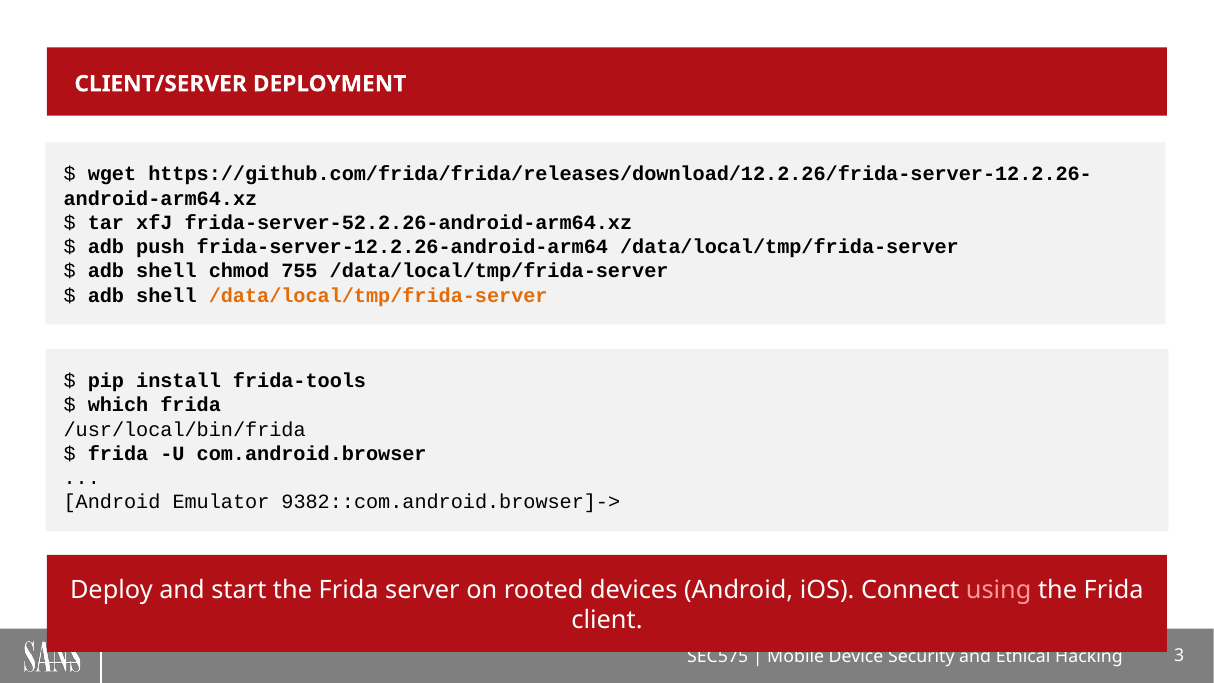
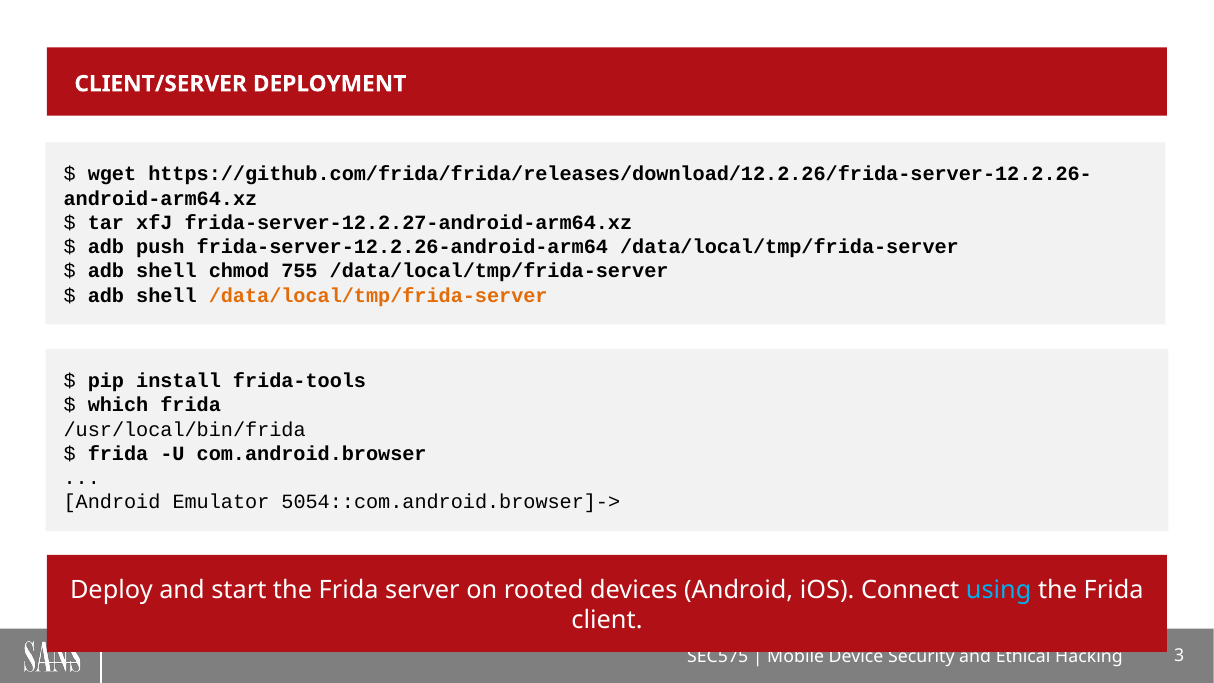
frida-server-52.2.26-android-arm64.xz: frida-server-52.2.26-android-arm64.xz -> frida-server-12.2.27-android-arm64.xz
9382::com.android.browser]->: 9382::com.android.browser]-> -> 5054::com.android.browser]->
using colour: pink -> light blue
